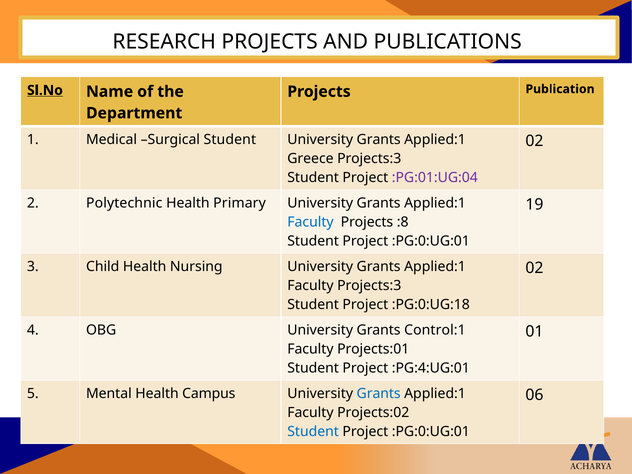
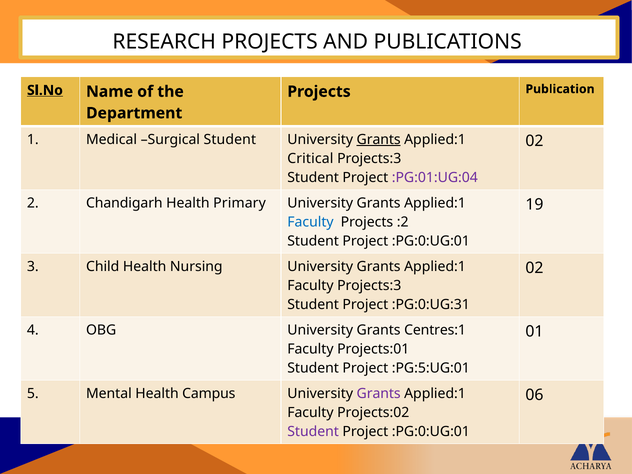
Grants at (379, 140) underline: none -> present
Greece: Greece -> Critical
Polytechnic: Polytechnic -> Chandigarh
:8: :8 -> :2
:PG:0:UG:18: :PG:0:UG:18 -> :PG:0:UG:31
Control:1: Control:1 -> Centres:1
:PG:4:UG:01: :PG:4:UG:01 -> :PG:5:UG:01
Grants at (379, 394) colour: blue -> purple
Student at (313, 432) colour: blue -> purple
